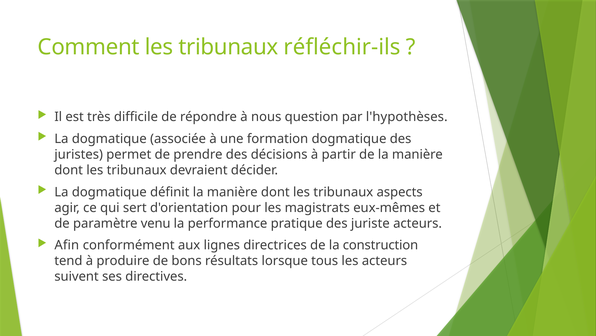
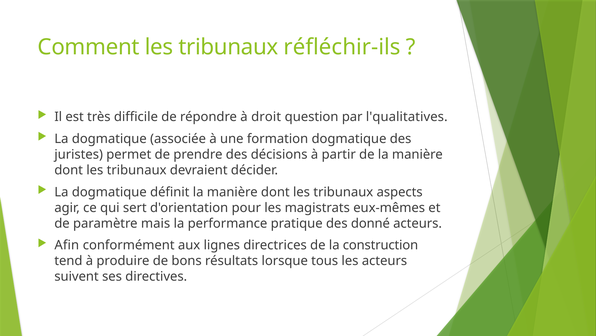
nous: nous -> droit
l'hypothèses: l'hypothèses -> l'qualitatives
venu: venu -> mais
juriste: juriste -> donné
